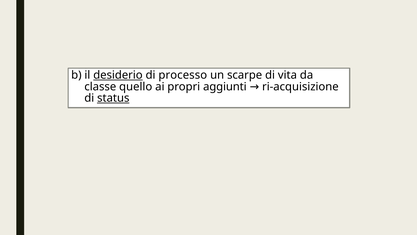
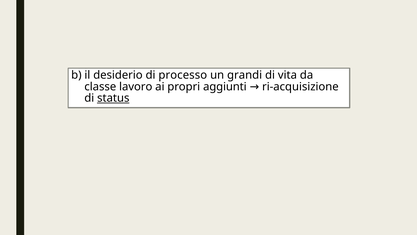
desiderio underline: present -> none
scarpe: scarpe -> grandi
quello: quello -> lavoro
